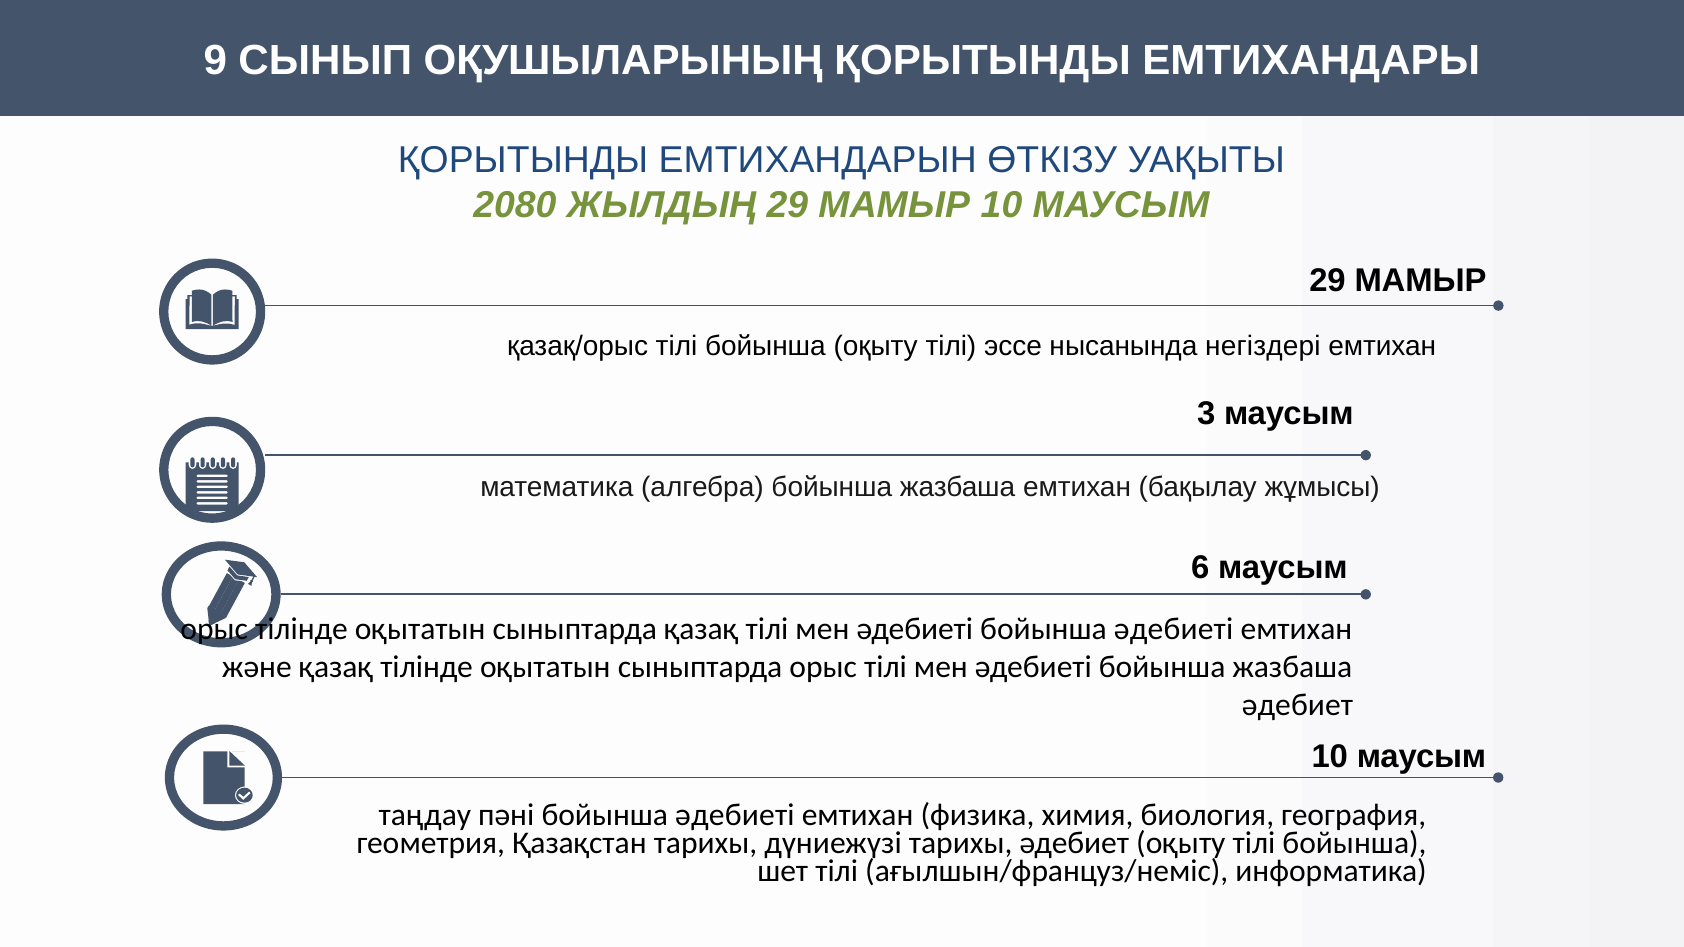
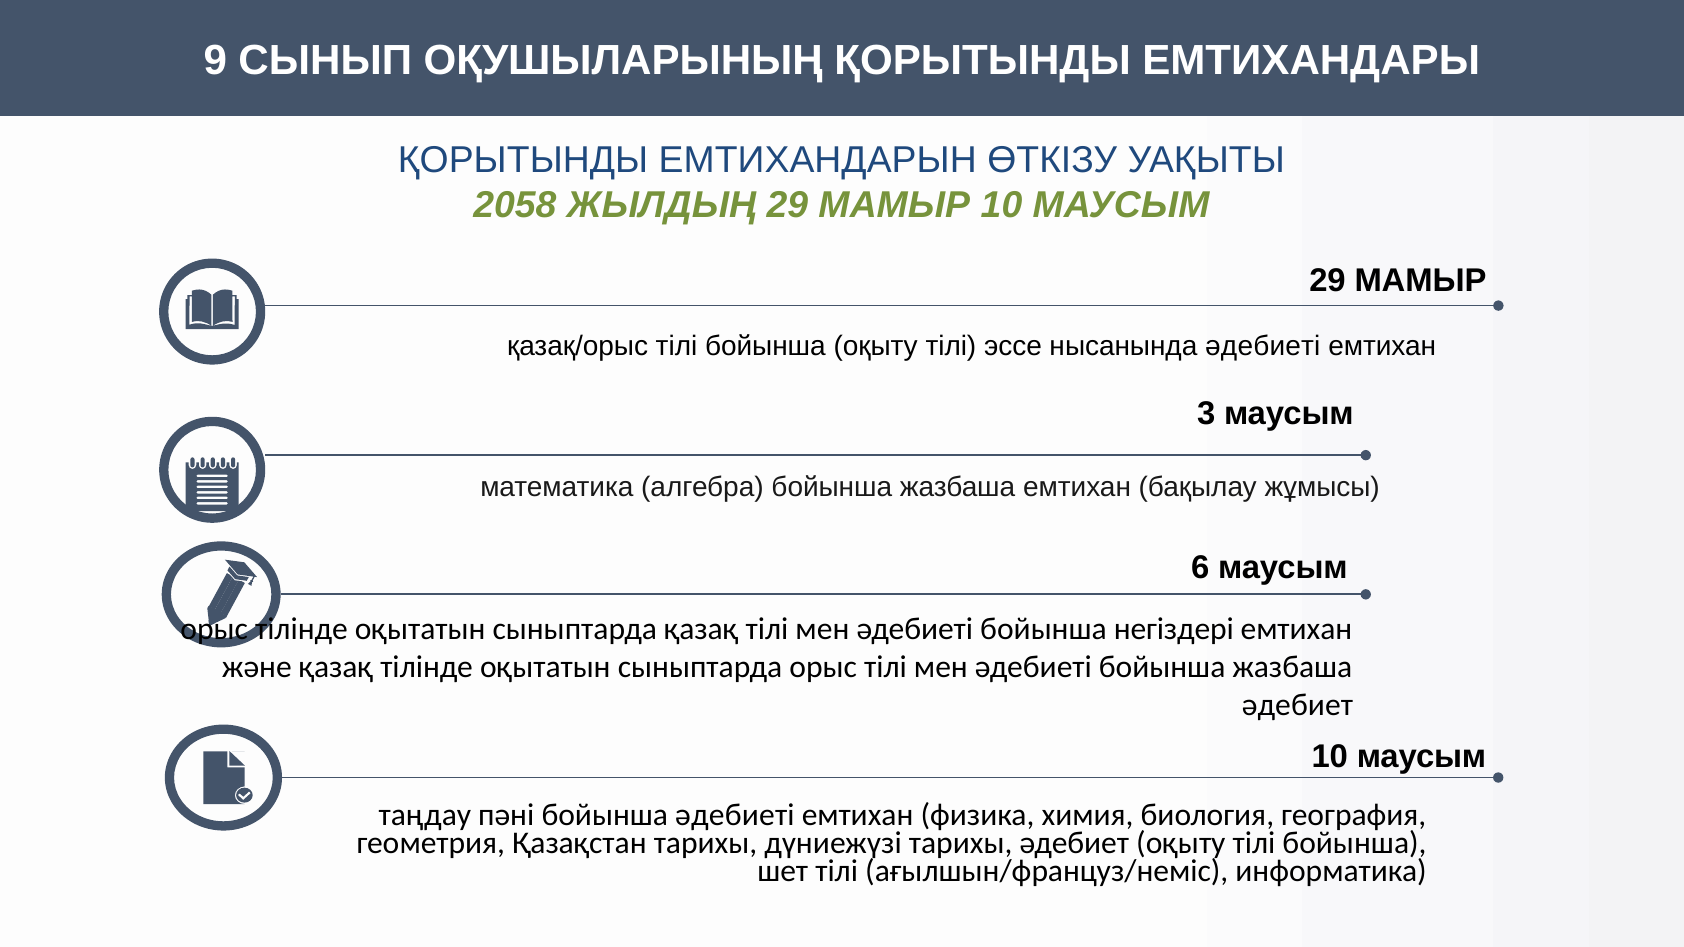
2080: 2080 -> 2058
нысанында негіздері: негіздері -> әдебиеті
әдебиеті бойынша әдебиеті: әдебиеті -> негіздері
